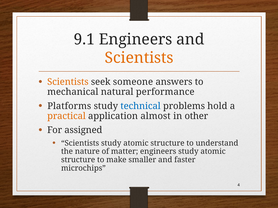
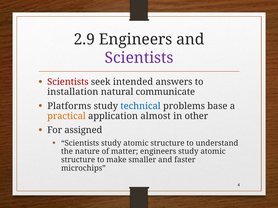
9.1: 9.1 -> 2.9
Scientists at (139, 58) colour: orange -> purple
Scientists at (68, 82) colour: orange -> red
someone: someone -> intended
mechanical: mechanical -> installation
performance: performance -> communicate
hold: hold -> base
